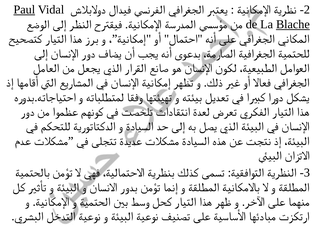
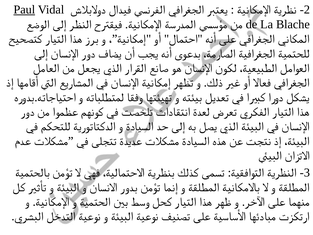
Blache underline: present -> none
